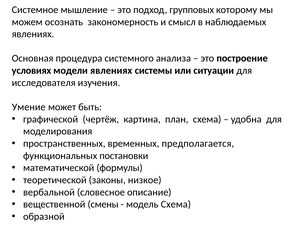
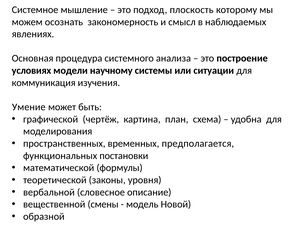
групповых: групповых -> плоскость
модели явлениях: явлениях -> научному
исследователя: исследователя -> коммуникация
низкое: низкое -> уровня
модель Схема: Схема -> Новой
